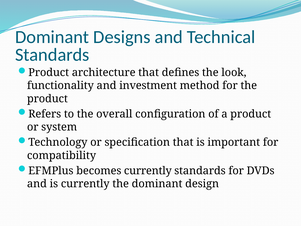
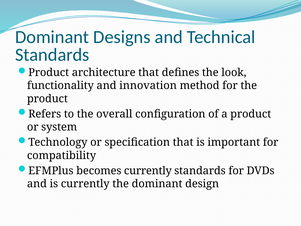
investment: investment -> innovation
